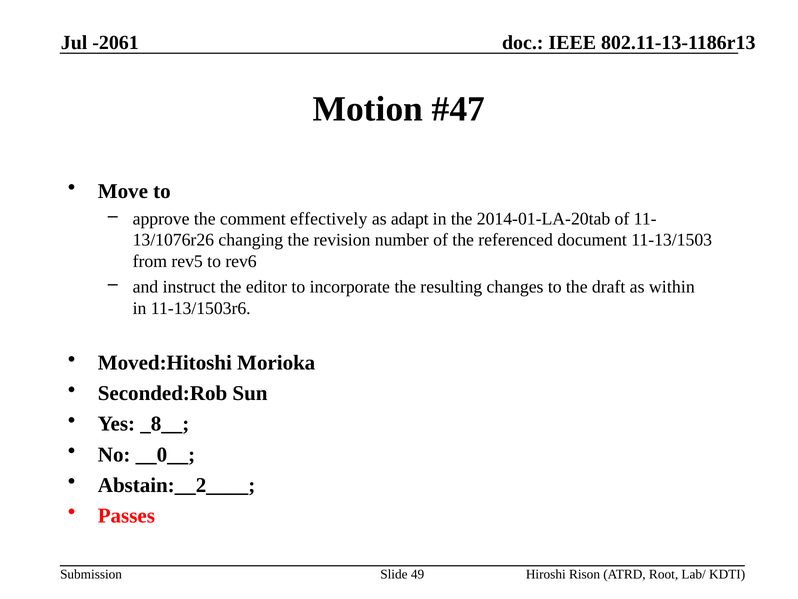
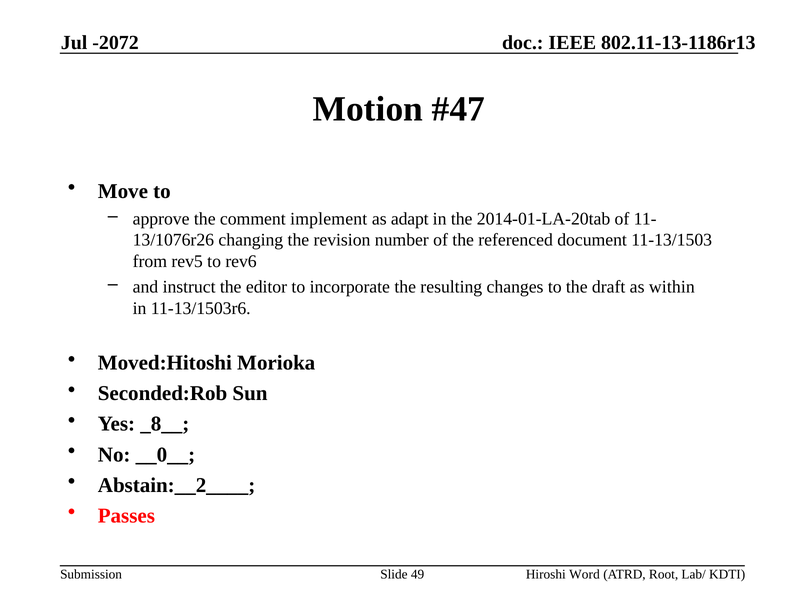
-2061: -2061 -> -2072
effectively: effectively -> implement
Rison: Rison -> Word
